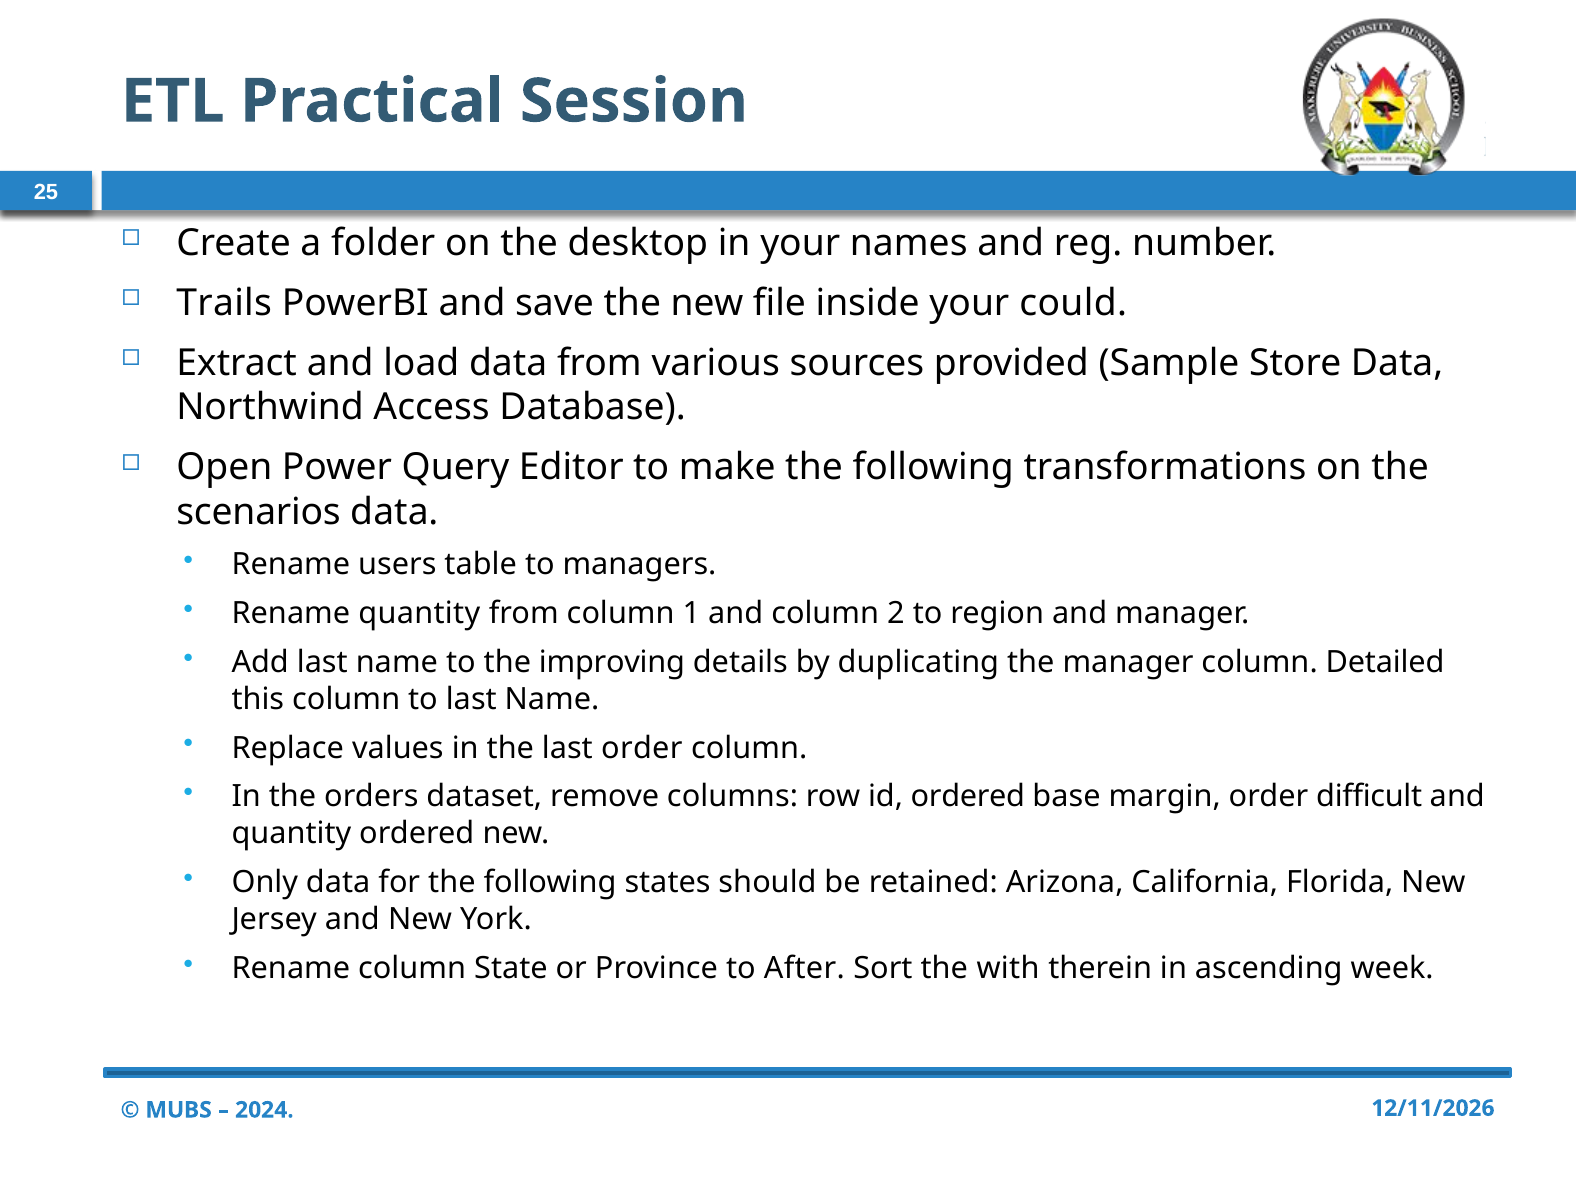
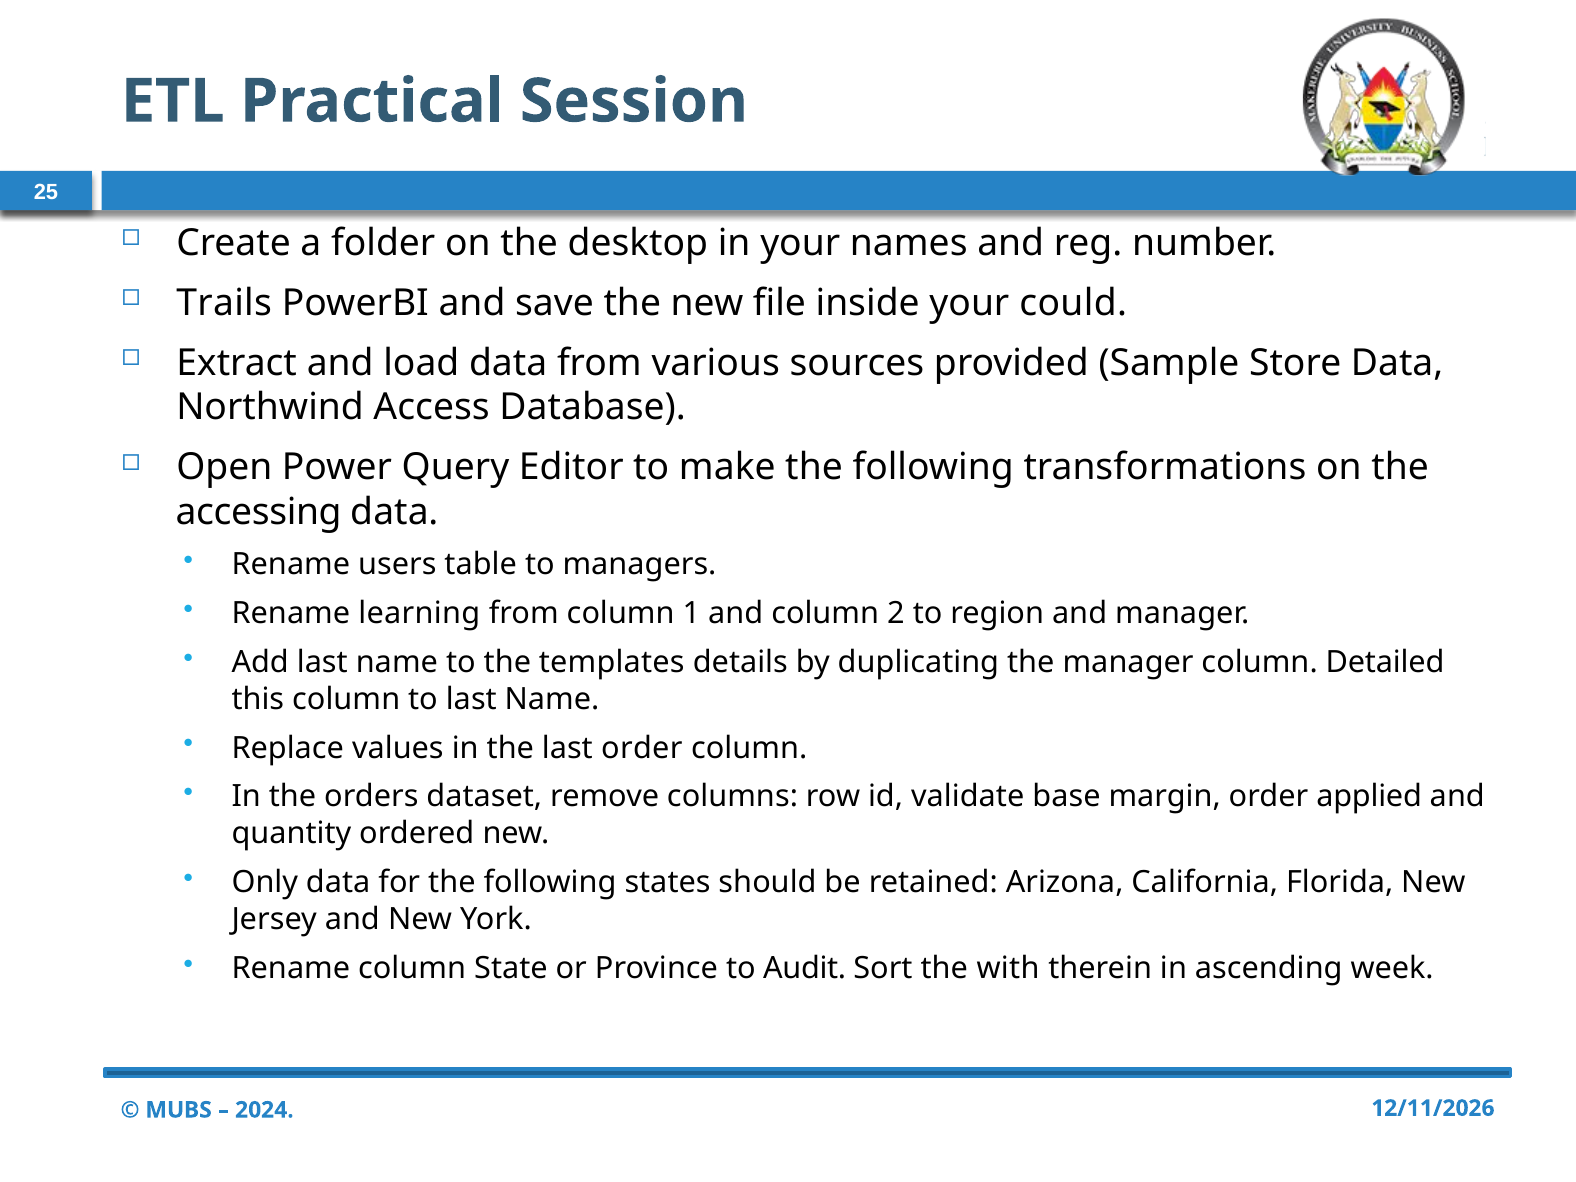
scenarios: scenarios -> accessing
Rename quantity: quantity -> learning
improving: improving -> templates
id ordered: ordered -> validate
difficult: difficult -> applied
After: After -> Audit
